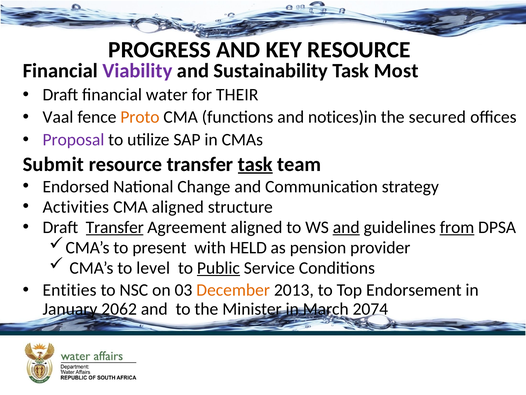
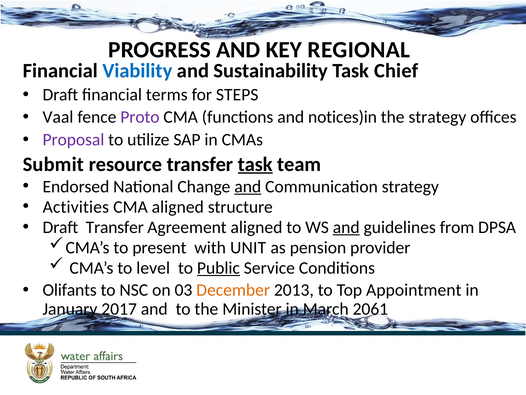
KEY RESOURCE: RESOURCE -> REGIONAL
Viability colour: purple -> blue
Most: Most -> Chief
water: water -> terms
THEIR: THEIR -> STEPS
Proto colour: orange -> purple
the secured: secured -> strategy
and at (248, 186) underline: none -> present
Transfer at (115, 227) underline: present -> none
from underline: present -> none
HELD: HELD -> UNIT
Entities: Entities -> Olifants
Endorsement: Endorsement -> Appointment
2062: 2062 -> 2017
2074: 2074 -> 2061
